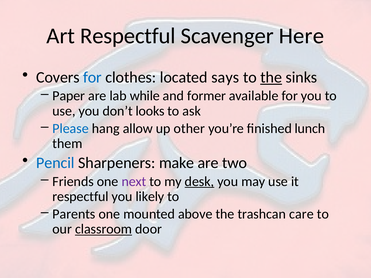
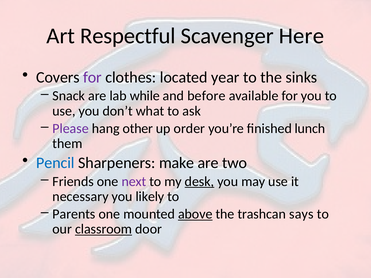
for at (92, 77) colour: blue -> purple
says: says -> year
the at (271, 77) underline: present -> none
Paper: Paper -> Snack
former: former -> before
looks: looks -> what
Please colour: blue -> purple
allow: allow -> other
other: other -> order
respectful at (81, 197): respectful -> necessary
above underline: none -> present
care: care -> says
